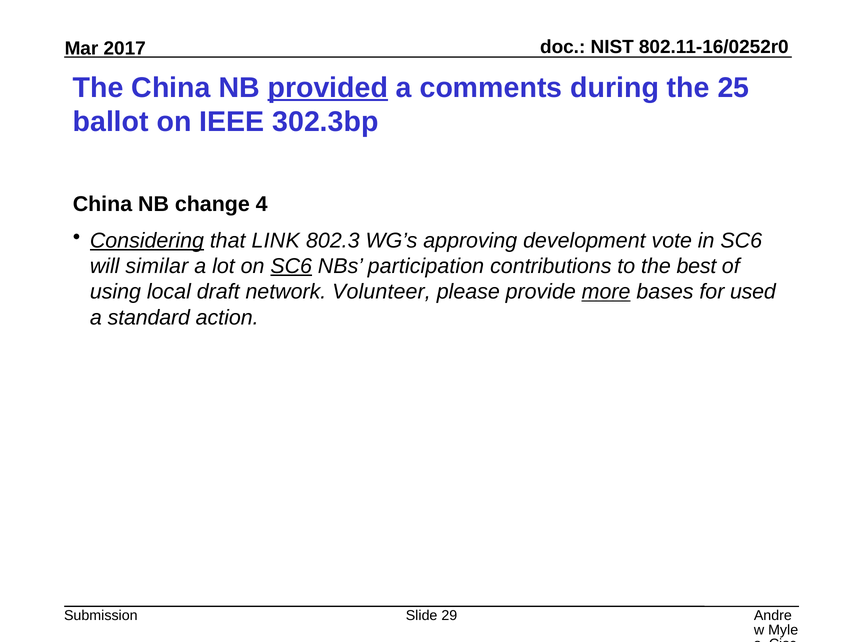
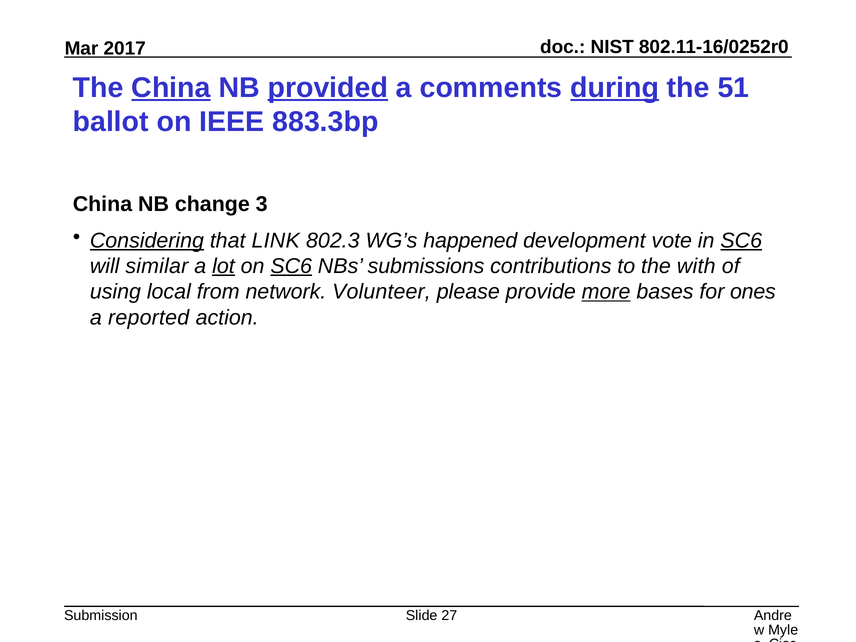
China at (171, 88) underline: none -> present
during underline: none -> present
25: 25 -> 51
302.3bp: 302.3bp -> 883.3bp
4: 4 -> 3
approving: approving -> happened
SC6 at (741, 241) underline: none -> present
lot underline: none -> present
participation: participation -> submissions
best: best -> with
draft: draft -> from
used: used -> ones
standard: standard -> reported
29: 29 -> 27
